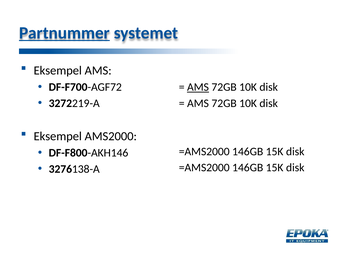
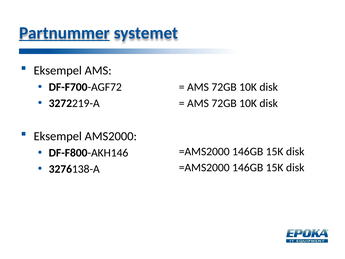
AMS at (198, 87) underline: present -> none
